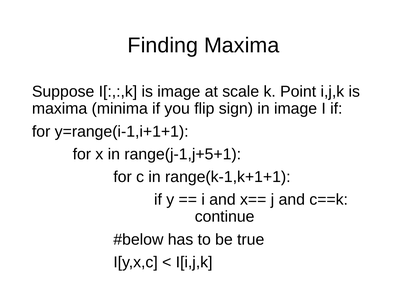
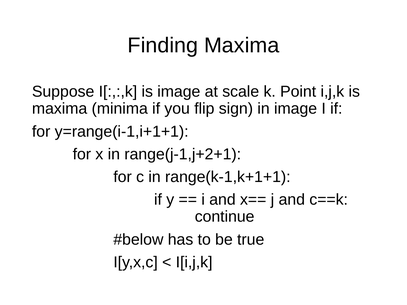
range(j-1,j+5+1: range(j-1,j+5+1 -> range(j-1,j+2+1
